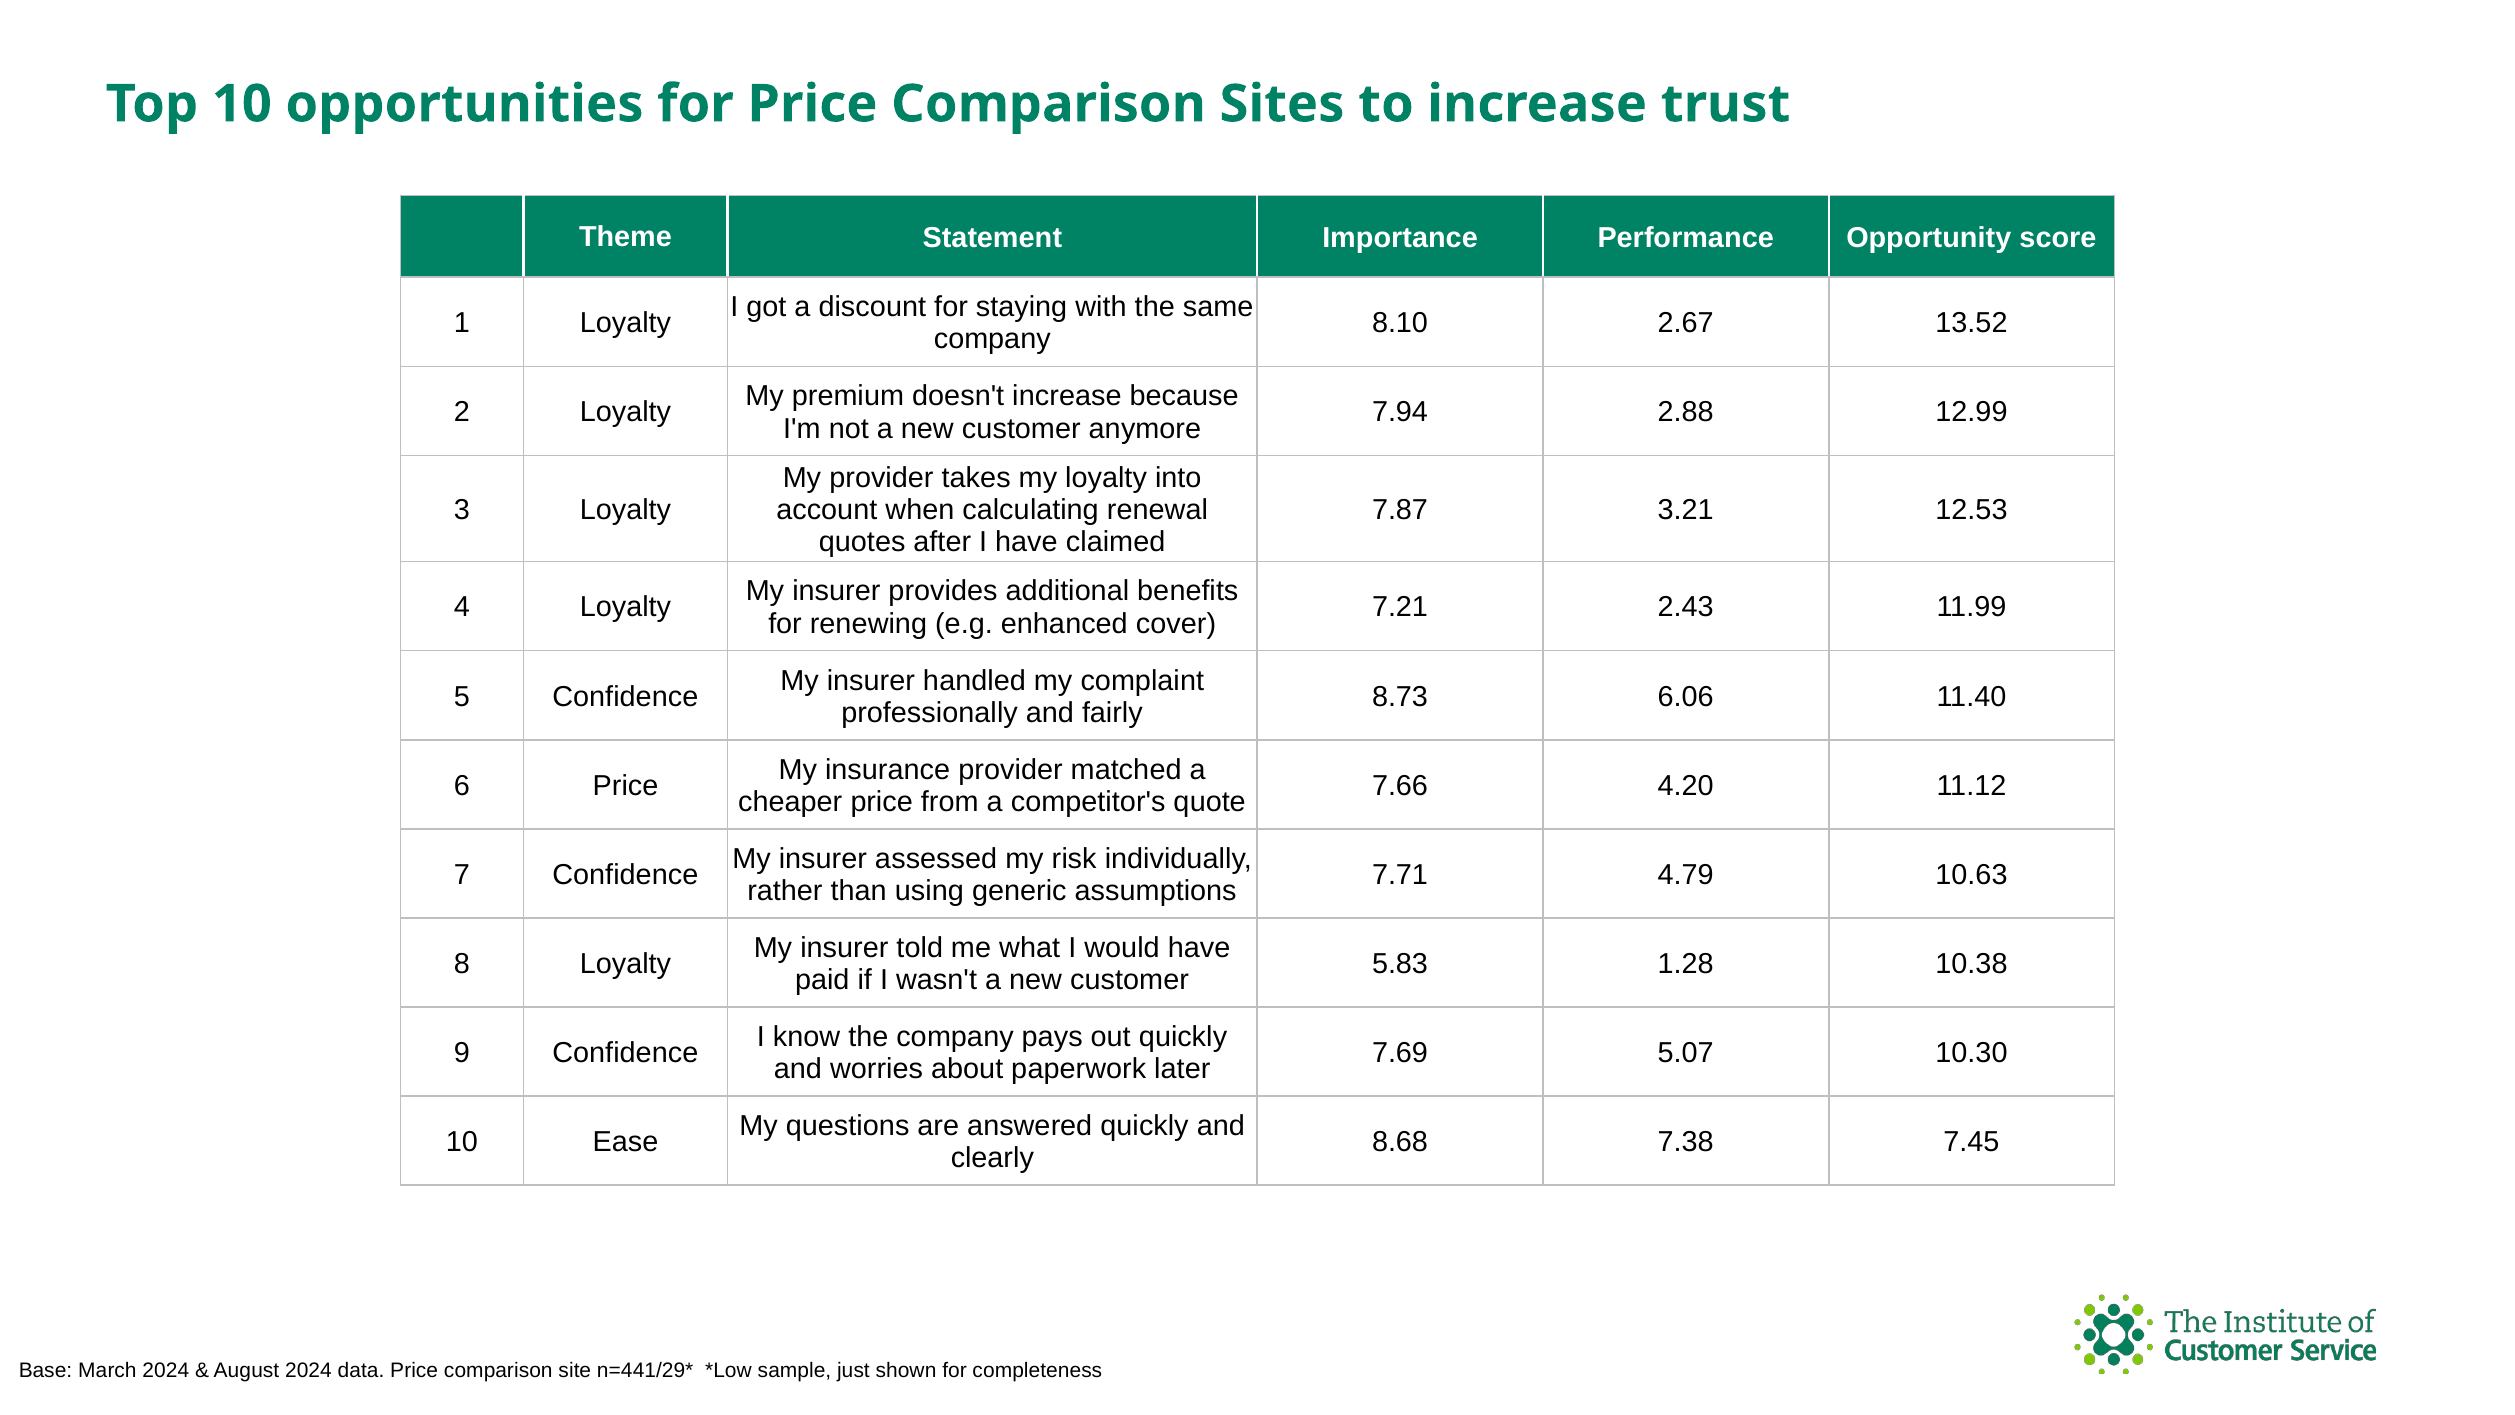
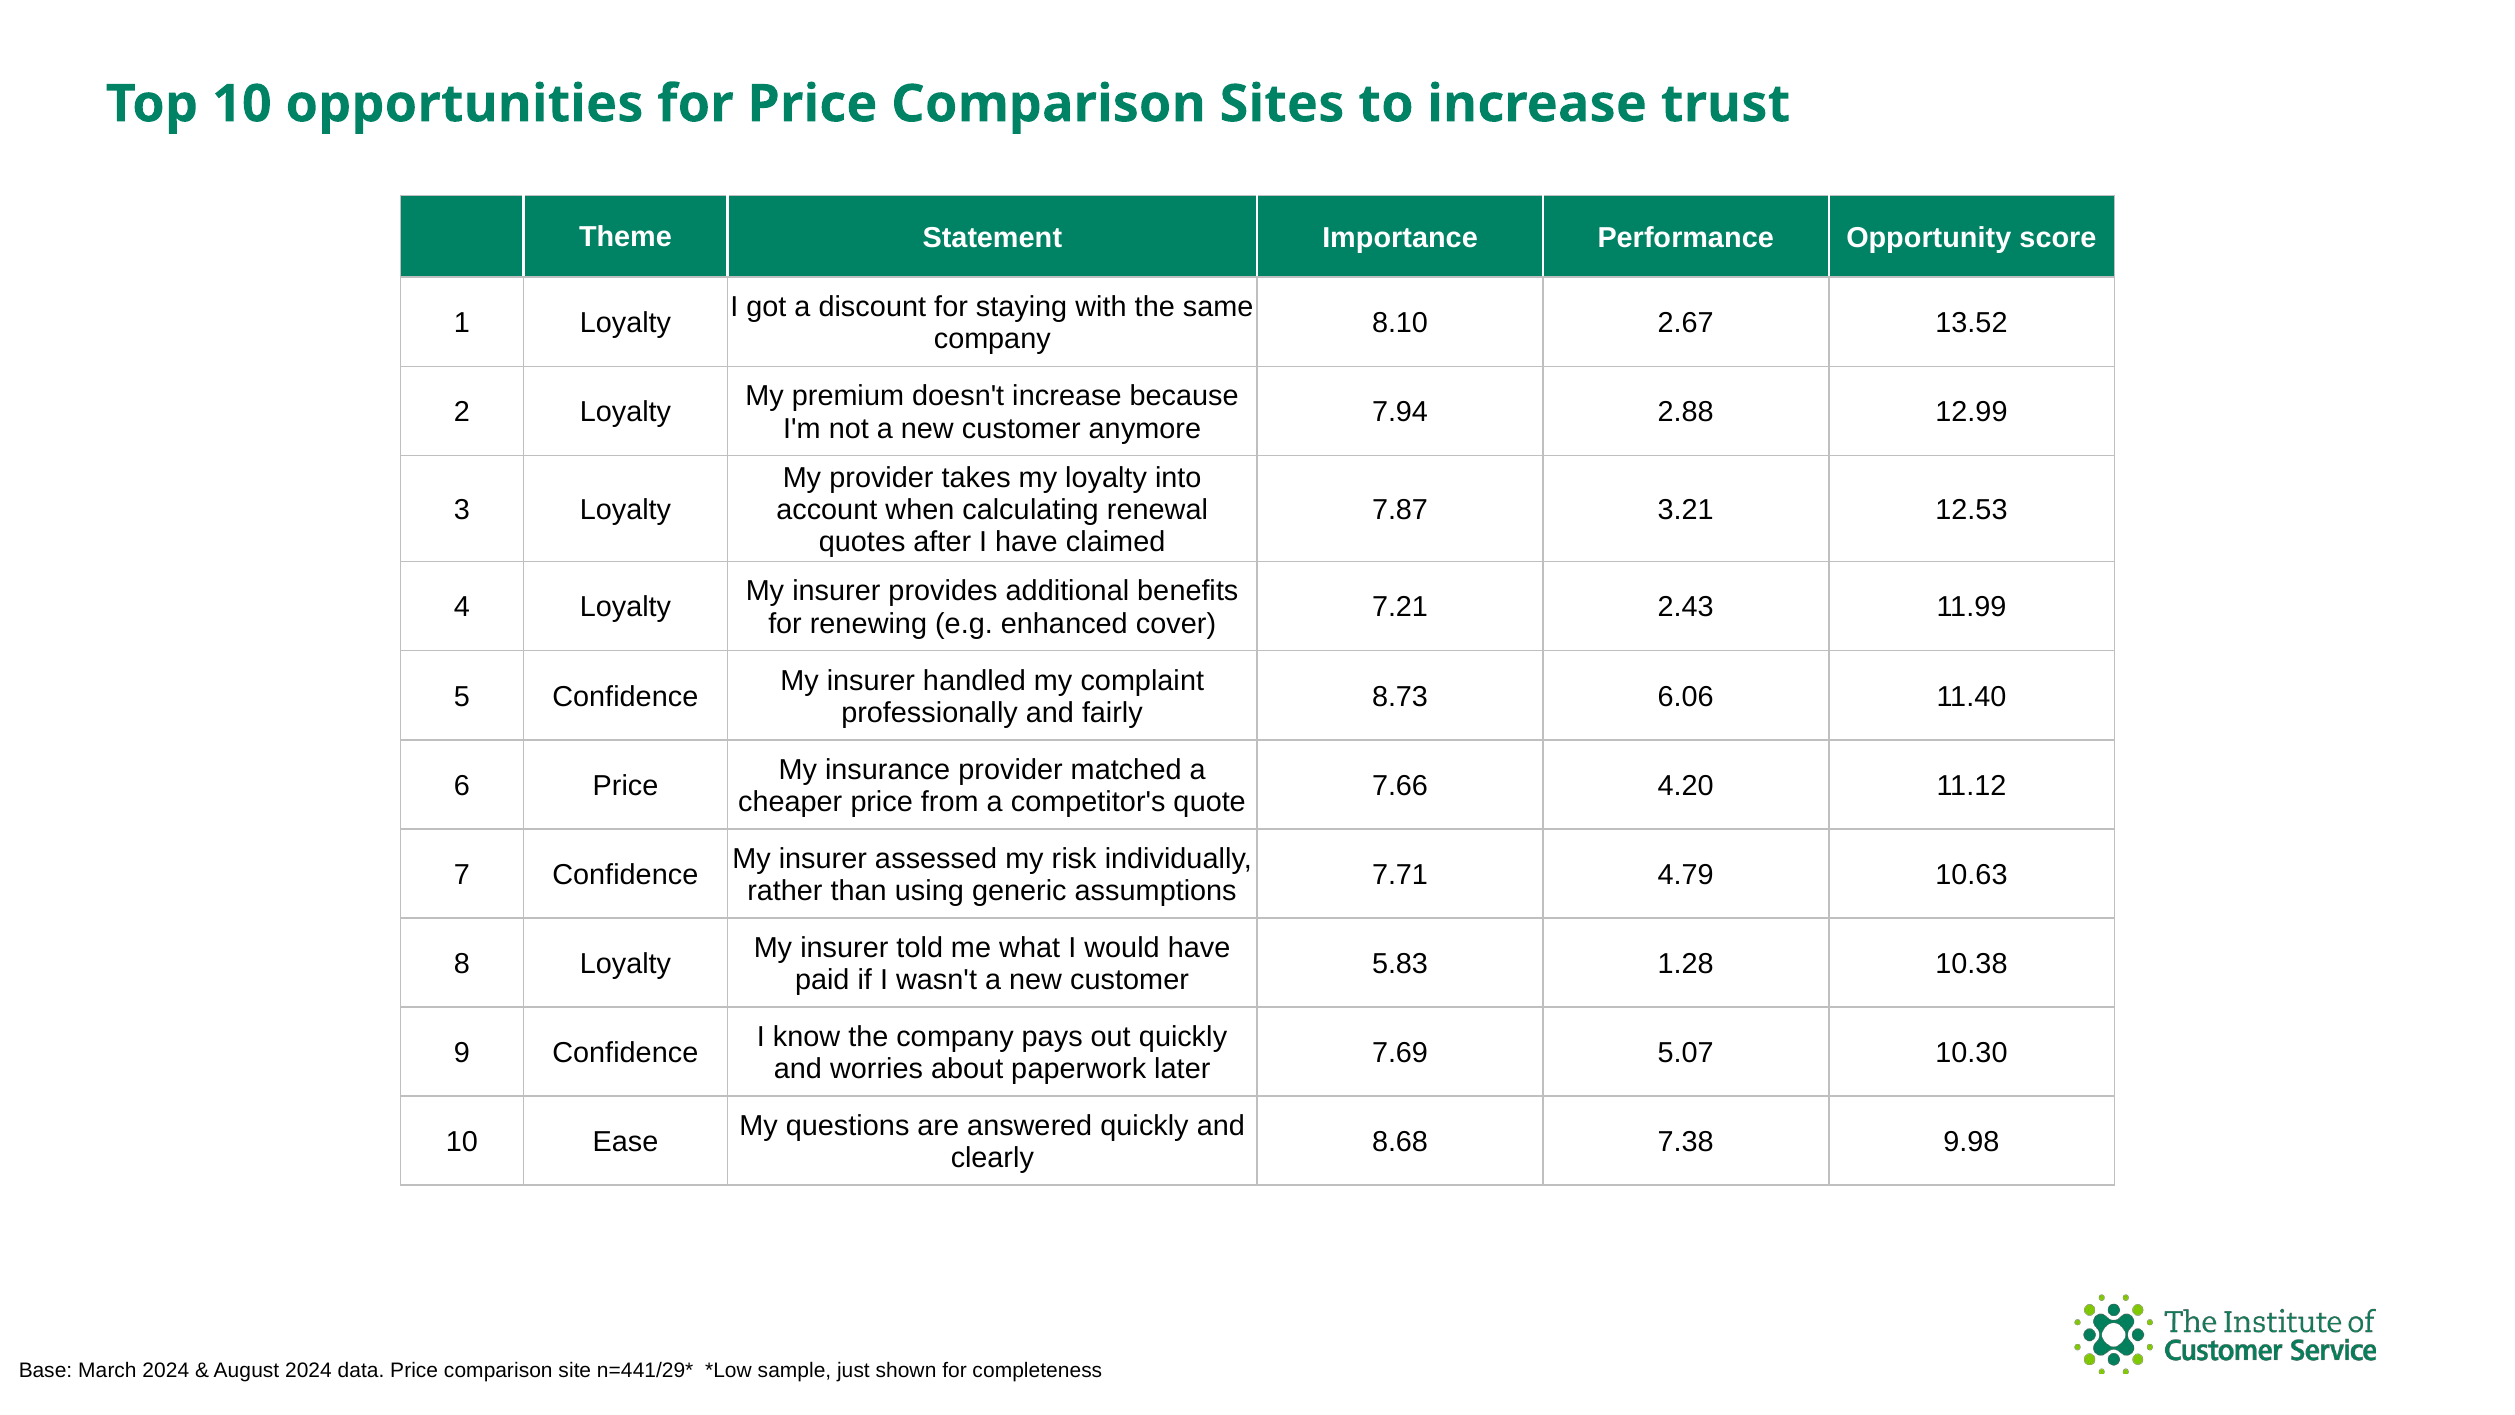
7.45: 7.45 -> 9.98
